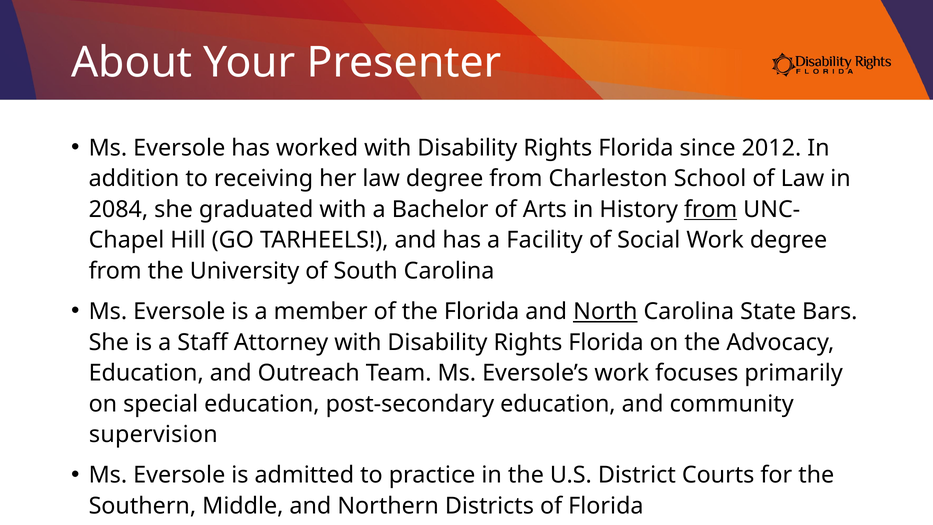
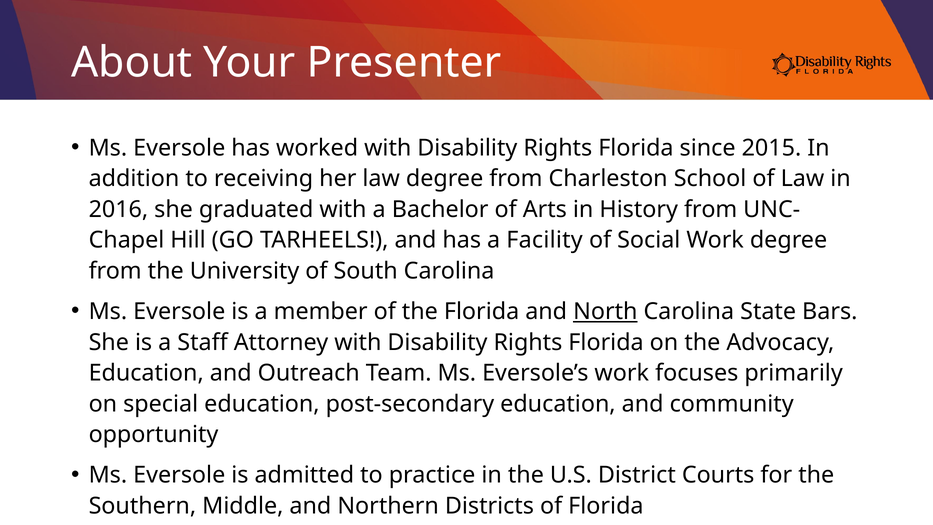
2012: 2012 -> 2015
2084: 2084 -> 2016
from at (711, 209) underline: present -> none
supervision: supervision -> opportunity
